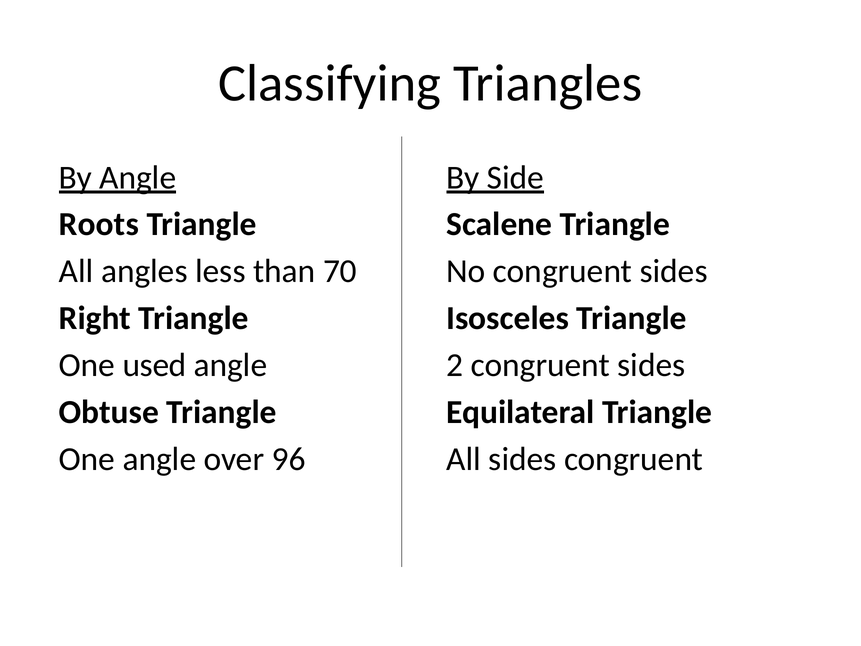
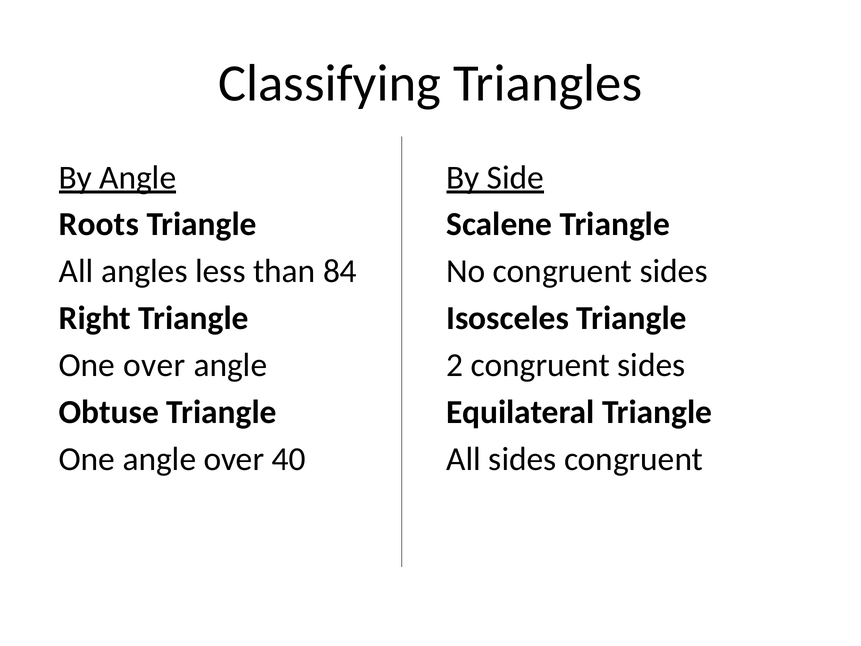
70: 70 -> 84
One used: used -> over
96: 96 -> 40
